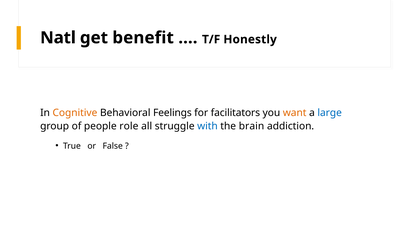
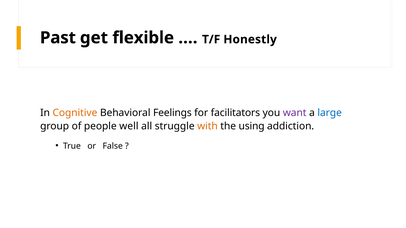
Natl: Natl -> Past
benefit: benefit -> flexible
want colour: orange -> purple
role: role -> well
with colour: blue -> orange
brain: brain -> using
